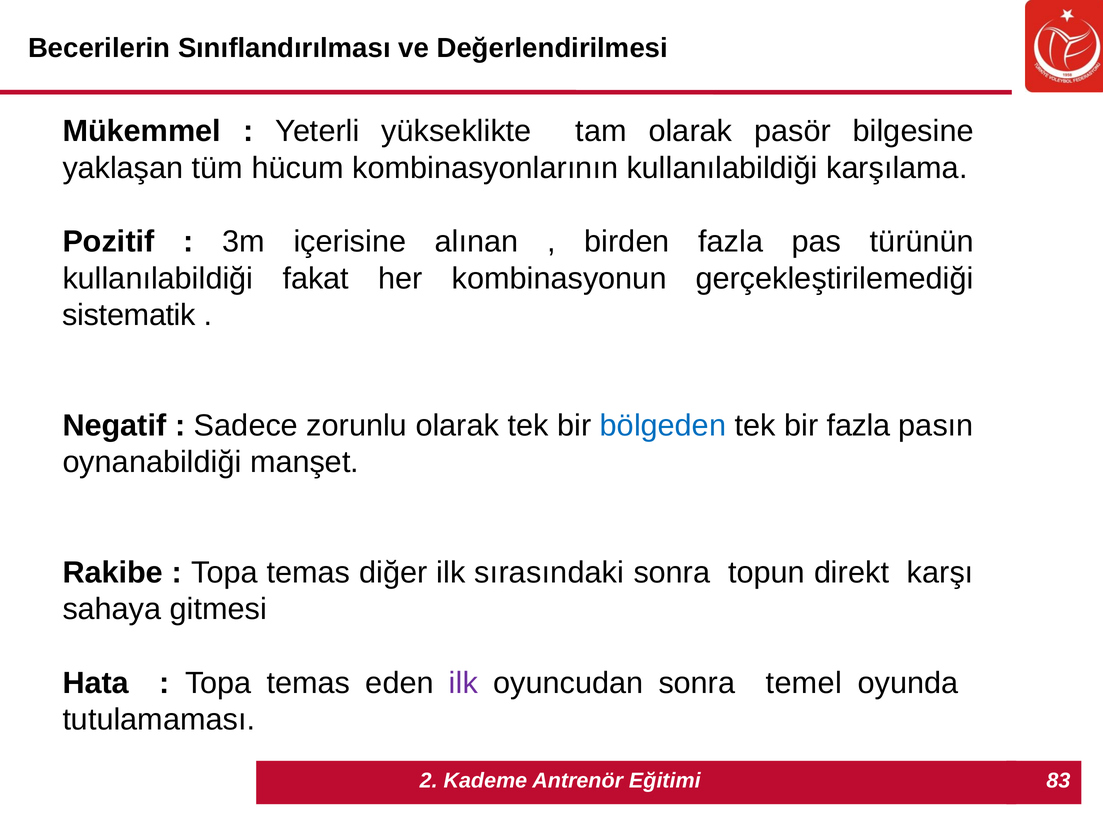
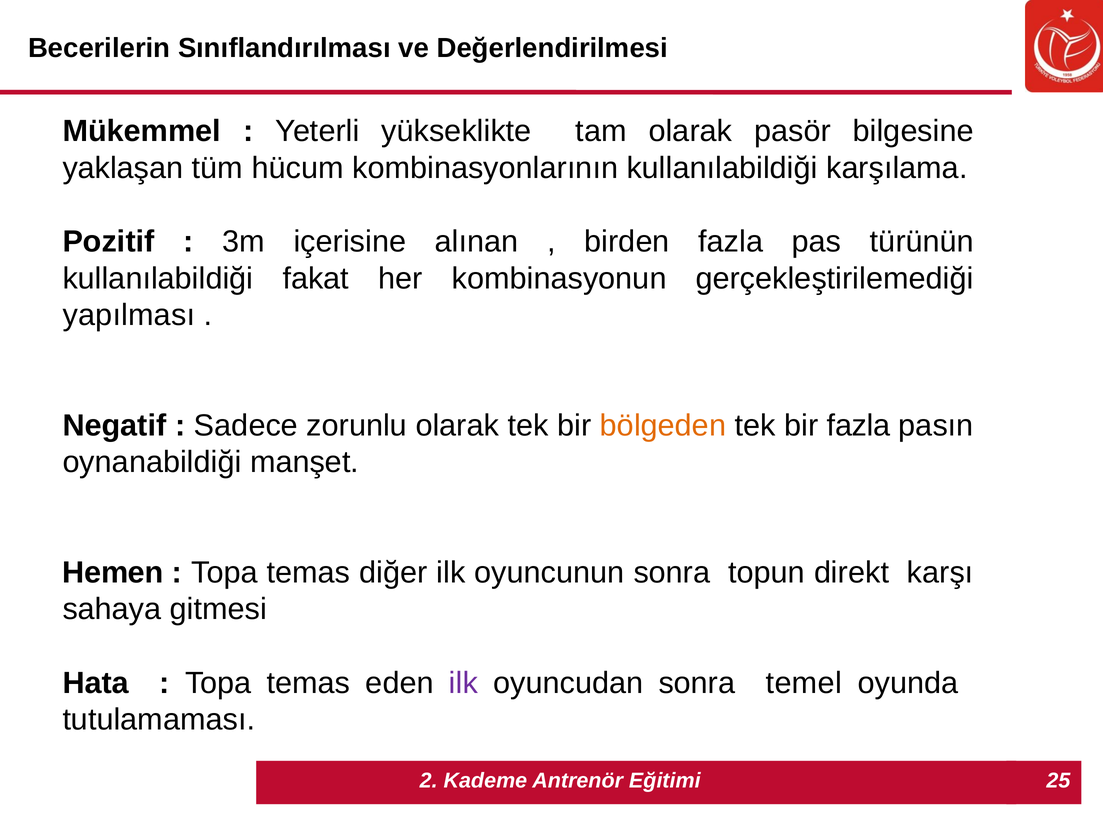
sistematik: sistematik -> yapılması
bölgeden colour: blue -> orange
Rakibe: Rakibe -> Hemen
sırasındaki: sırasındaki -> oyuncunun
83: 83 -> 25
